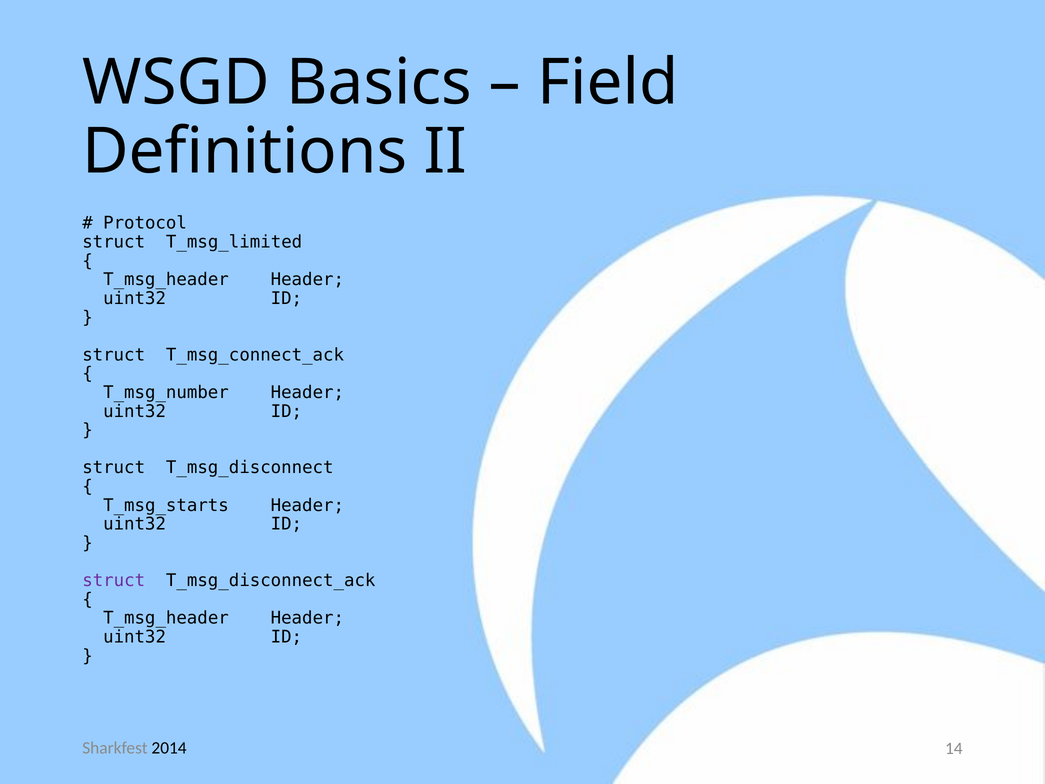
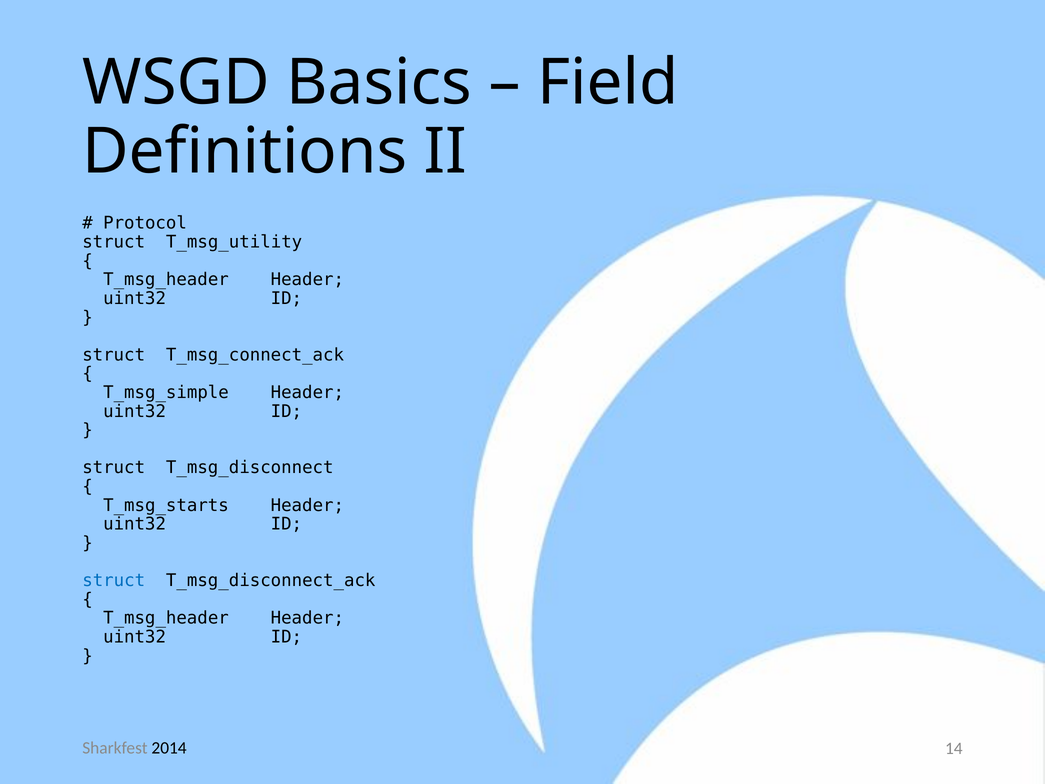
T_msg_limited: T_msg_limited -> T_msg_utility
T_msg_number: T_msg_number -> T_msg_simple
struct at (114, 580) colour: purple -> blue
